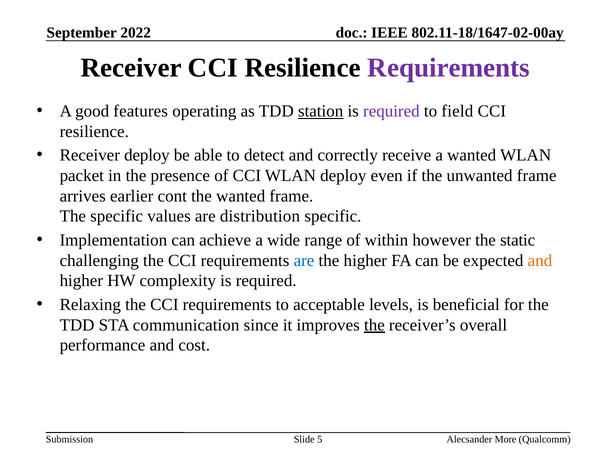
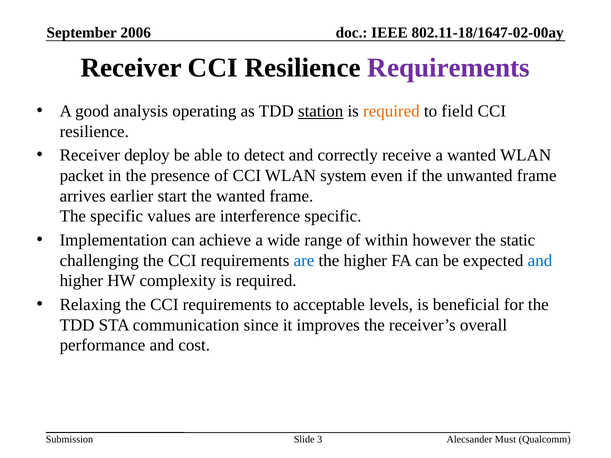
2022: 2022 -> 2006
features: features -> analysis
required at (391, 111) colour: purple -> orange
WLAN deploy: deploy -> system
cont: cont -> start
distribution: distribution -> interference
and at (540, 261) colour: orange -> blue
the at (374, 325) underline: present -> none
5: 5 -> 3
More: More -> Must
